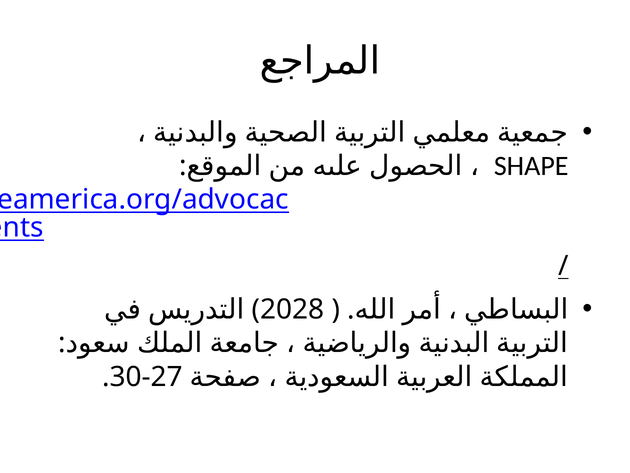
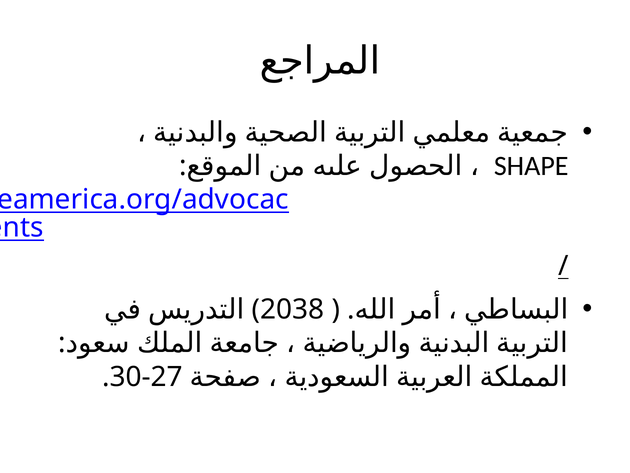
2028: 2028 -> 2038
